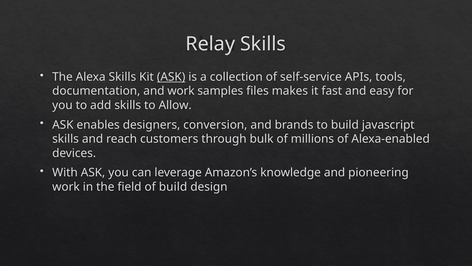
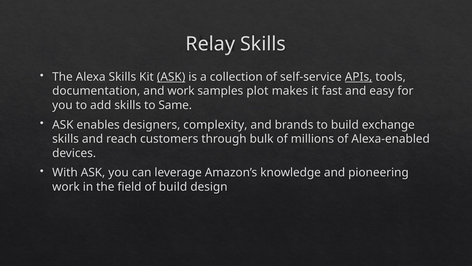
APIs underline: none -> present
files: files -> plot
Allow: Allow -> Same
conversion: conversion -> complexity
javascript: javascript -> exchange
